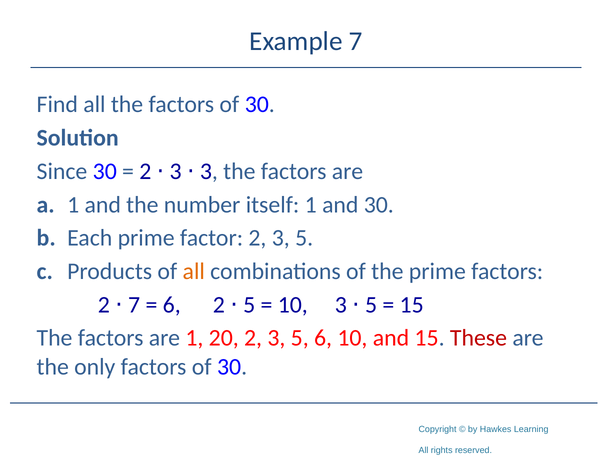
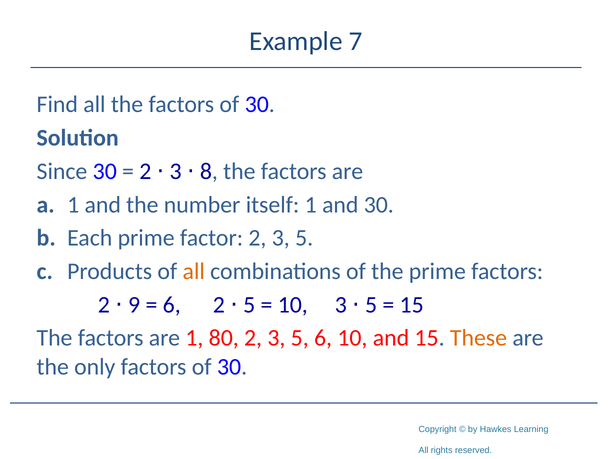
3 3: 3 -> 8
2 7: 7 -> 9
20: 20 -> 80
These colour: red -> orange
